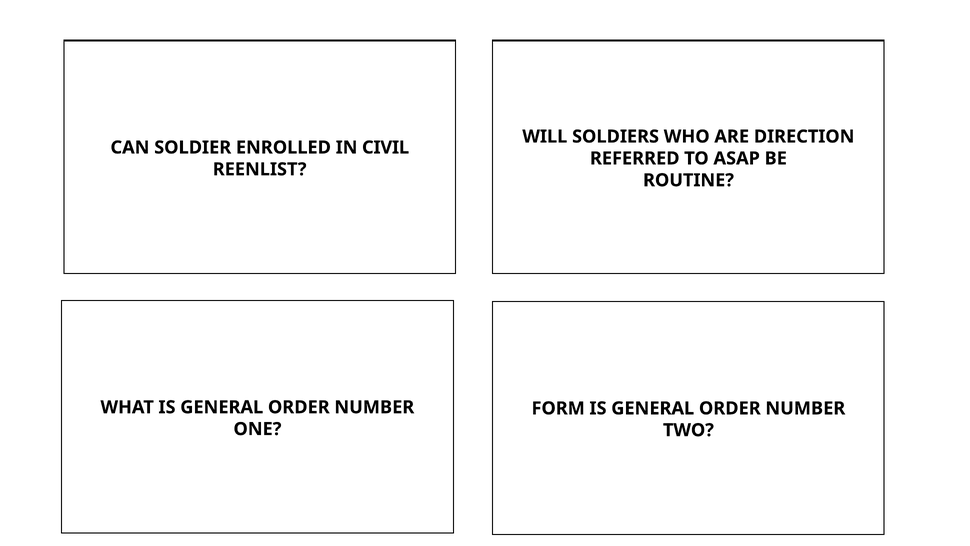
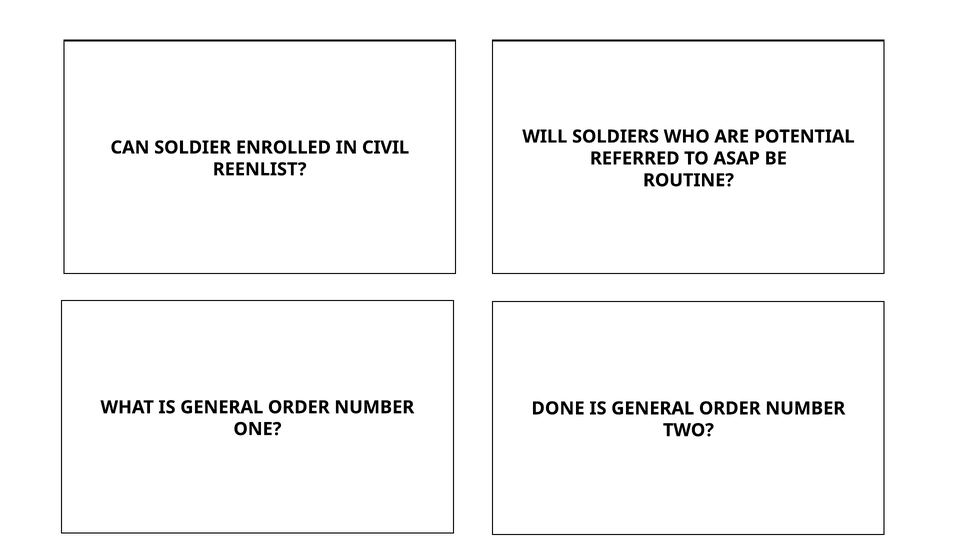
DIRECTION: DIRECTION -> POTENTIAL
FORM: FORM -> DONE
